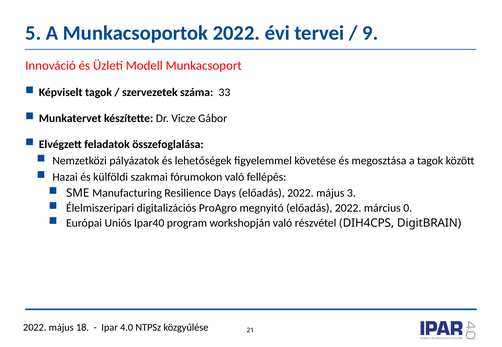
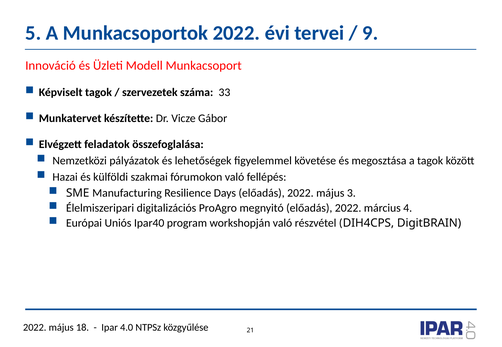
0: 0 -> 4
